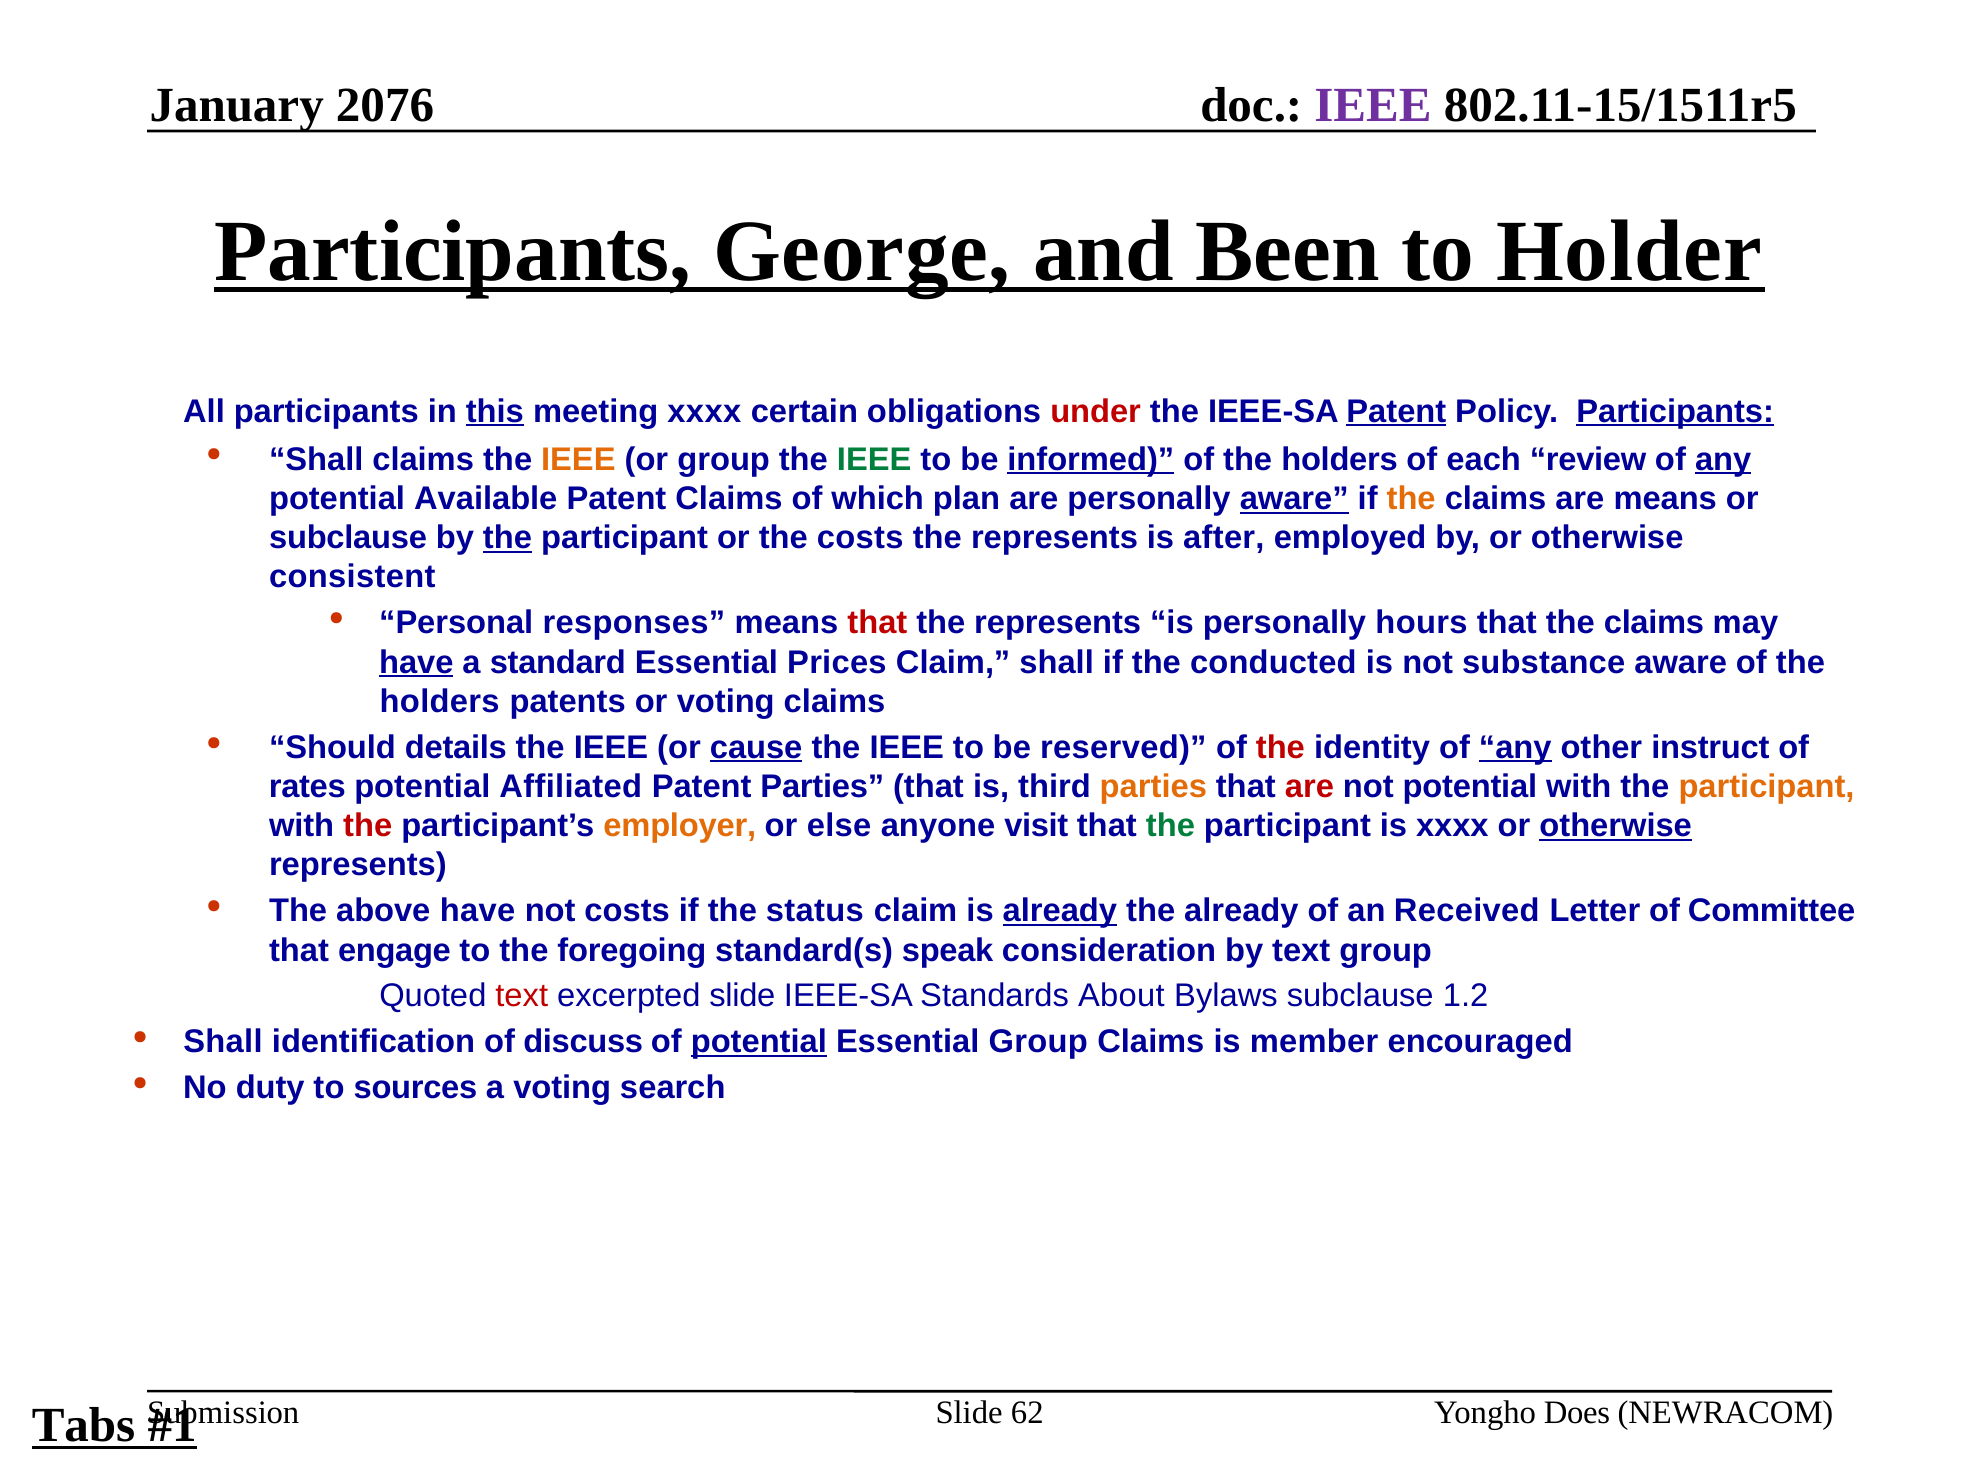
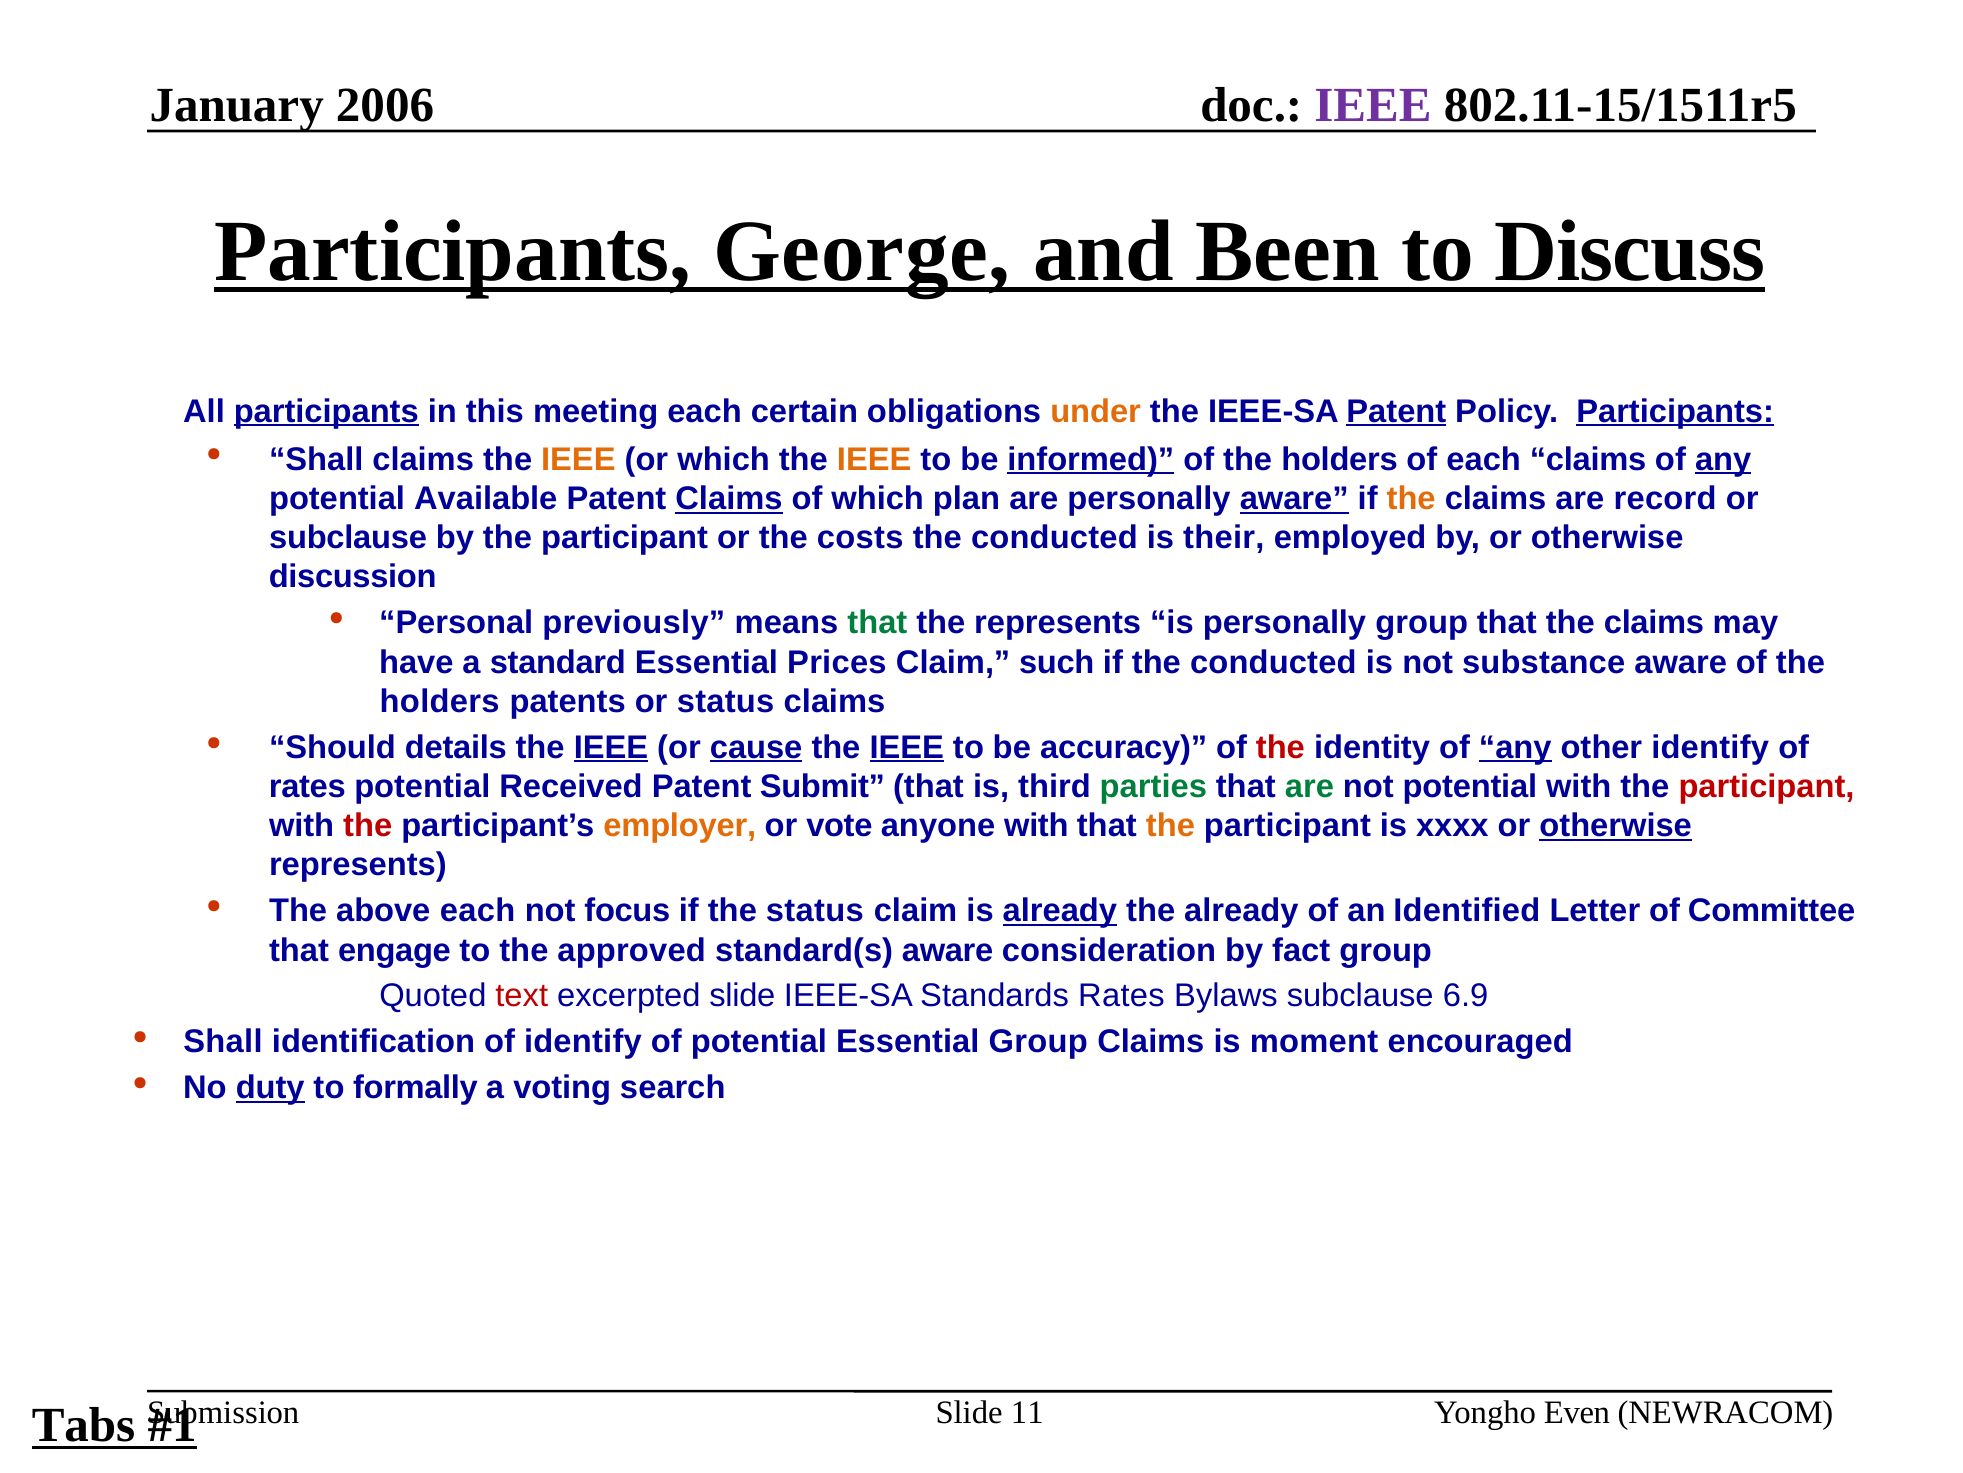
2076: 2076 -> 2006
Holder: Holder -> Discuss
participants at (326, 411) underline: none -> present
this underline: present -> none
meeting xxxx: xxxx -> each
under colour: red -> orange
or group: group -> which
IEEE at (874, 459) colour: green -> orange
each review: review -> claims
Claims at (729, 498) underline: none -> present
are means: means -> record
the at (508, 538) underline: present -> none
represents at (1054, 538): represents -> conducted
after: after -> their
consistent: consistent -> discussion
responses: responses -> previously
that at (877, 623) colour: red -> green
personally hours: hours -> group
have at (416, 662) underline: present -> none
Claim shall: shall -> such
or voting: voting -> status
IEEE at (611, 747) underline: none -> present
IEEE at (907, 747) underline: none -> present
reserved: reserved -> accuracy
other instruct: instruct -> identify
Affiliated: Affiliated -> Received
Patent Parties: Parties -> Submit
parties at (1153, 786) colour: orange -> green
are at (1309, 786) colour: red -> green
participant at (1767, 786) colour: orange -> red
else: else -> vote
anyone visit: visit -> with
the at (1170, 825) colour: green -> orange
above have: have -> each
not costs: costs -> focus
Received: Received -> Identified
foregoing: foregoing -> approved
standard(s speak: speak -> aware
by text: text -> fact
Standards About: About -> Rates
1.2: 1.2 -> 6.9
of discuss: discuss -> identify
potential at (759, 1042) underline: present -> none
member: member -> moment
duty underline: none -> present
sources: sources -> formally
62: 62 -> 11
Does: Does -> Even
